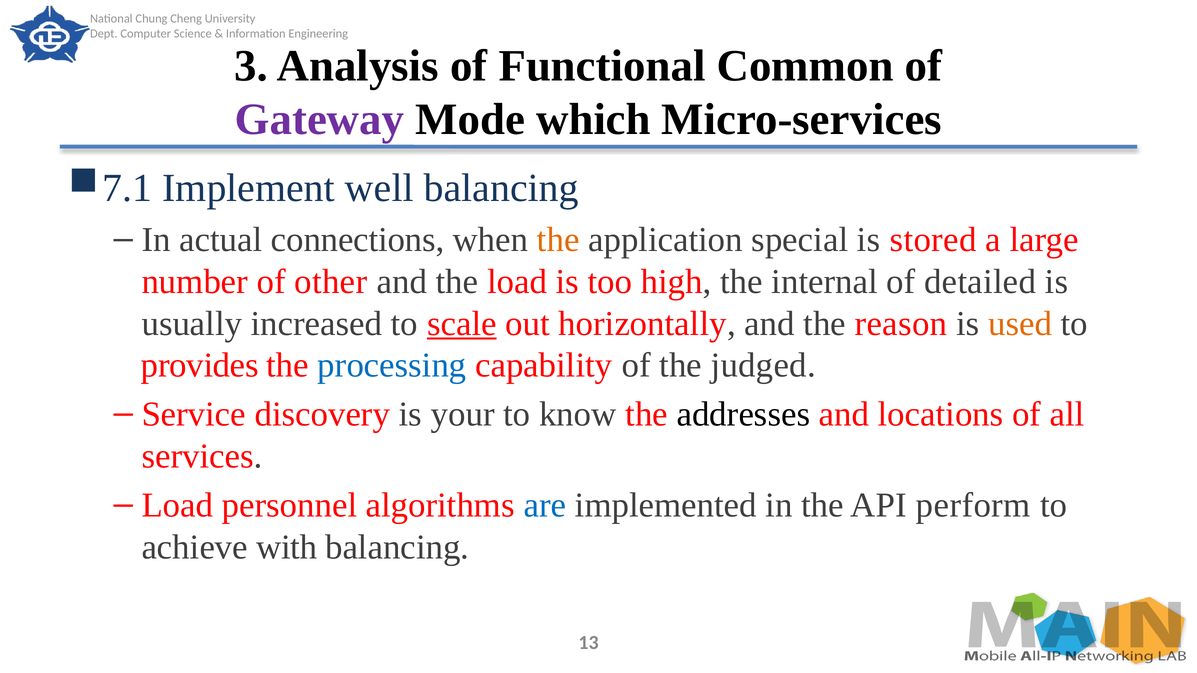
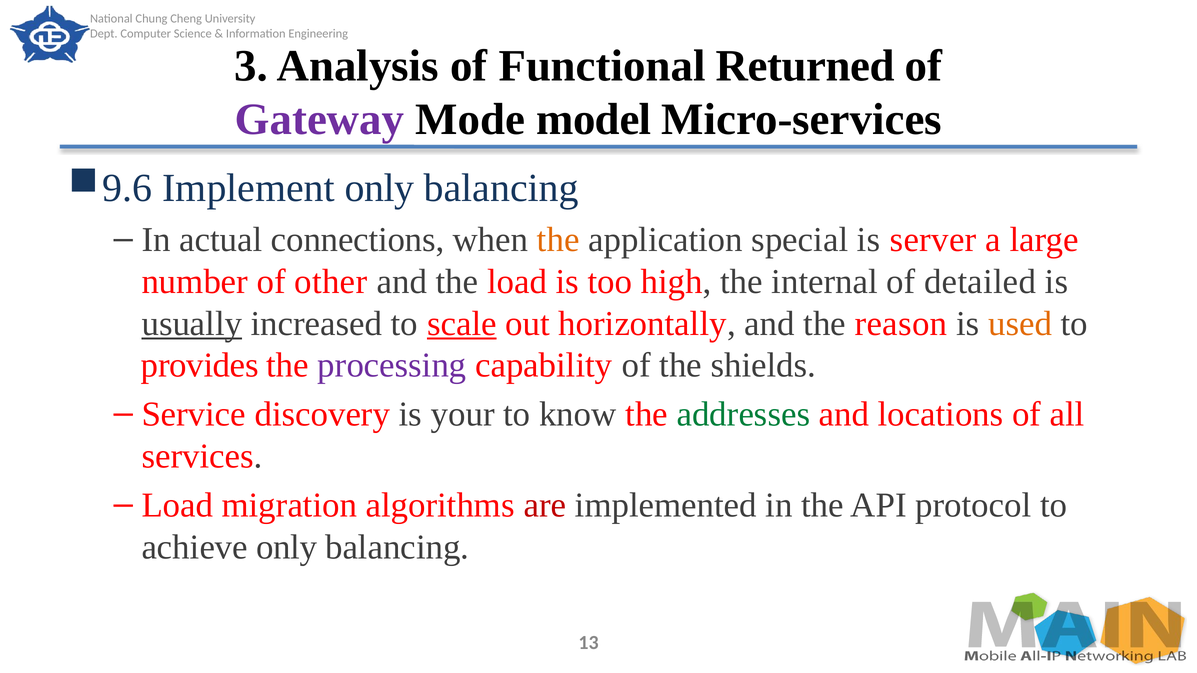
Common: Common -> Returned
which: which -> model
7.1: 7.1 -> 9.6
Implement well: well -> only
stored: stored -> server
usually underline: none -> present
processing colour: blue -> purple
judged: judged -> shields
addresses colour: black -> green
personnel: personnel -> migration
are colour: blue -> red
perform: perform -> protocol
achieve with: with -> only
